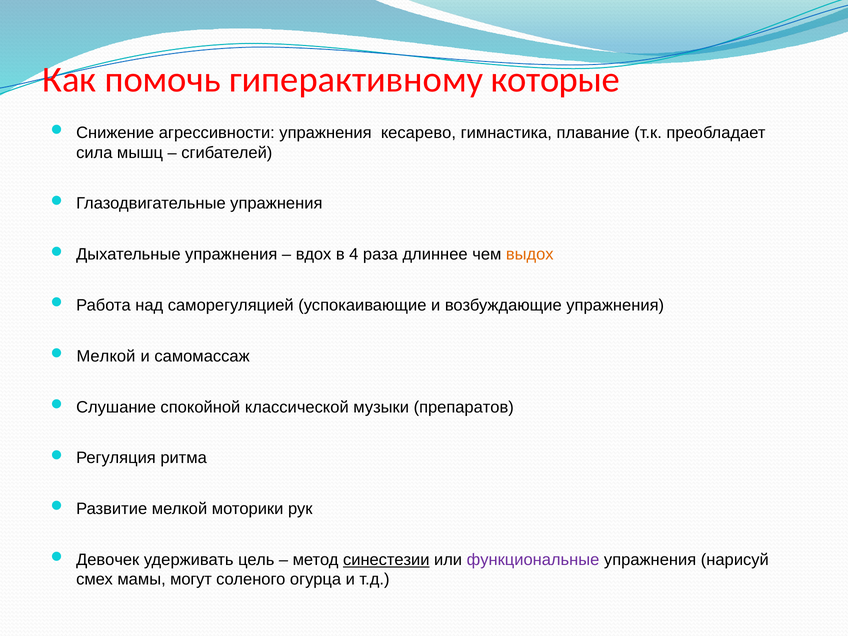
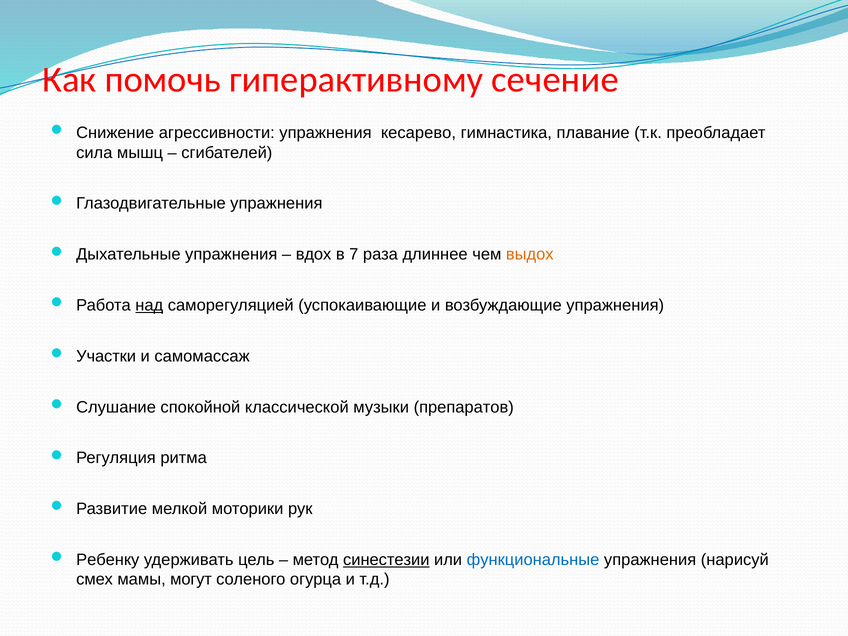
которые: которые -> сечение
4: 4 -> 7
над underline: none -> present
Мелкой at (106, 356): Мелкой -> Участки
Девочек: Девочек -> Ребенку
функциональные colour: purple -> blue
